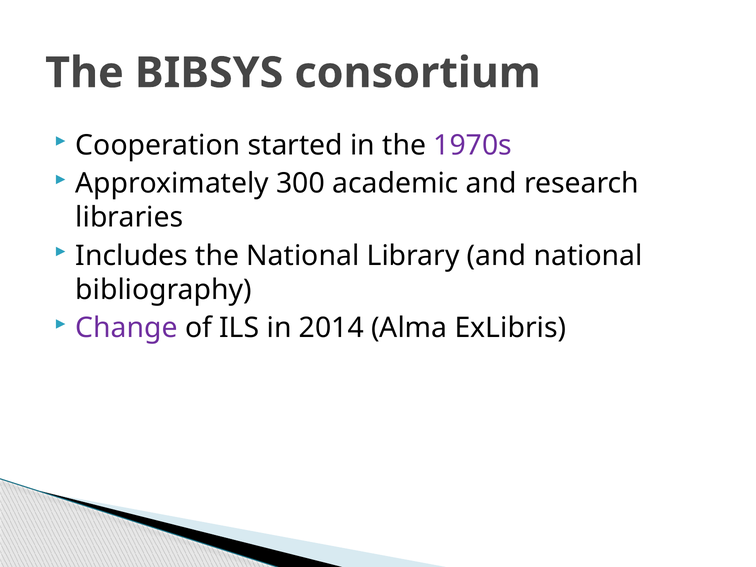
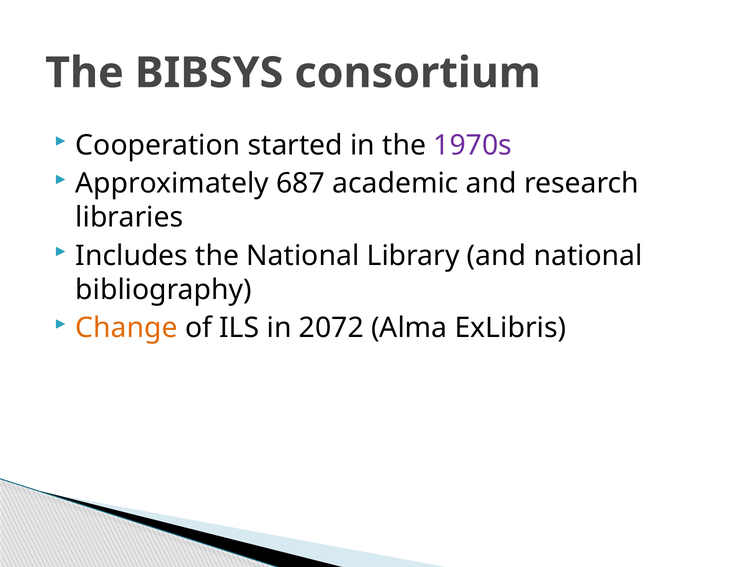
300: 300 -> 687
Change colour: purple -> orange
2014: 2014 -> 2072
